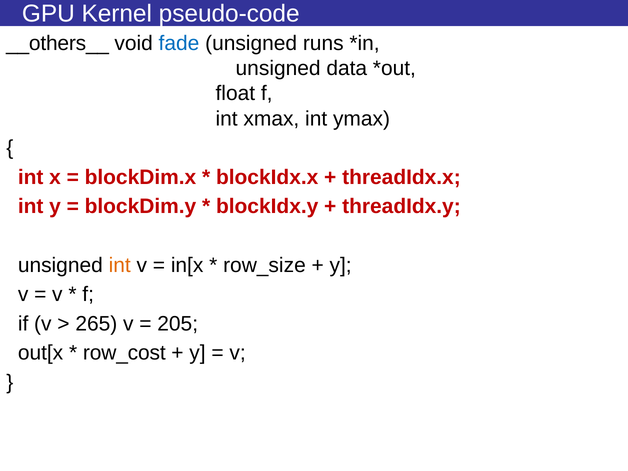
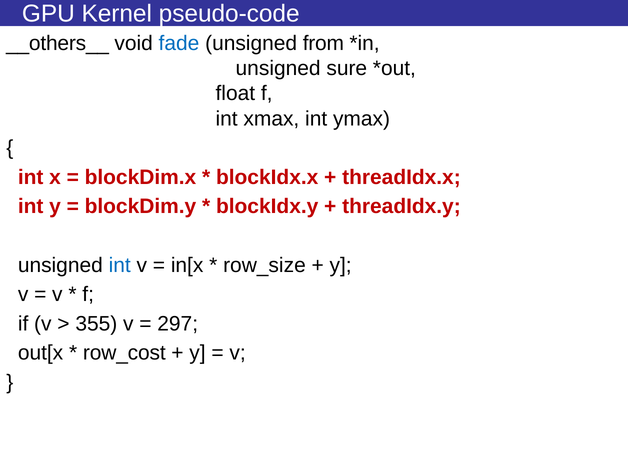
runs: runs -> from
data: data -> sure
int at (120, 265) colour: orange -> blue
265: 265 -> 355
205: 205 -> 297
